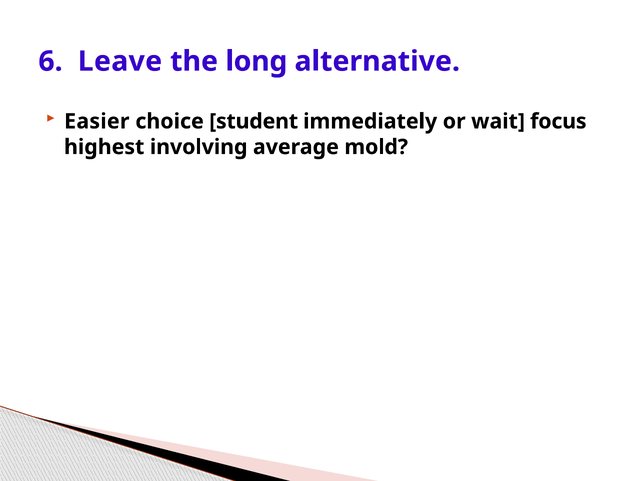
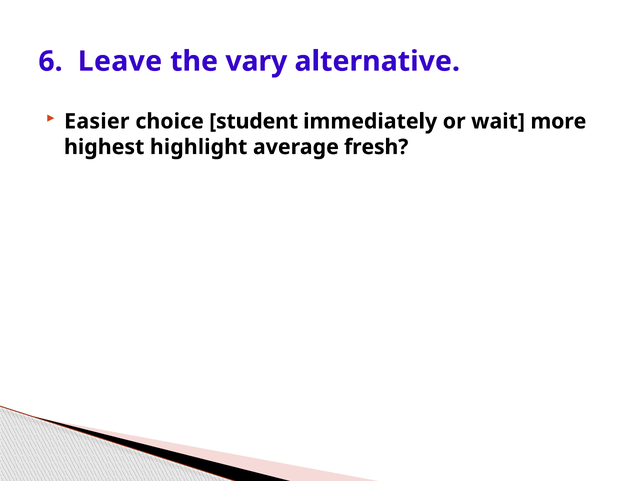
long: long -> vary
focus: focus -> more
involving: involving -> highlight
mold: mold -> fresh
